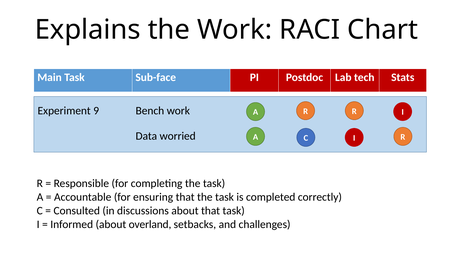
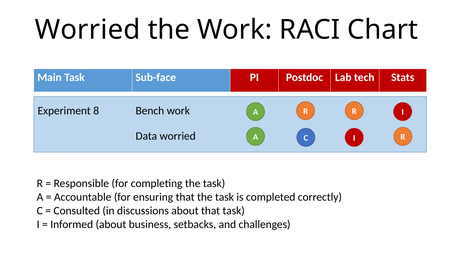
Explains at (88, 30): Explains -> Worried
9: 9 -> 8
overland: overland -> business
